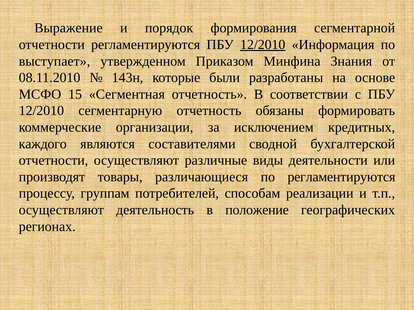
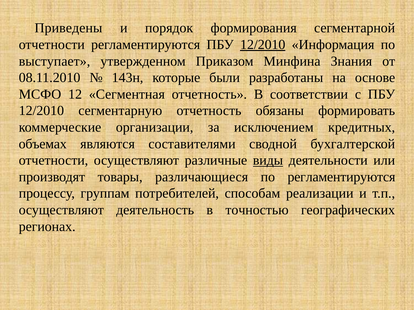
Выражение: Выражение -> Приведены
15: 15 -> 12
каждого: каждого -> объемах
виды underline: none -> present
положение: положение -> точностью
